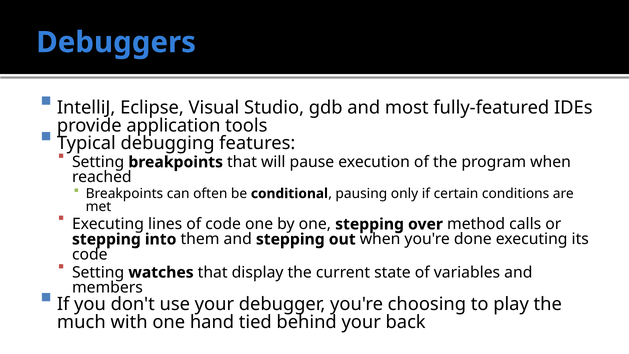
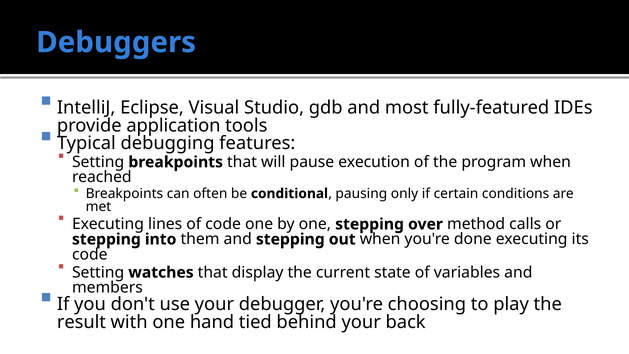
much: much -> result
